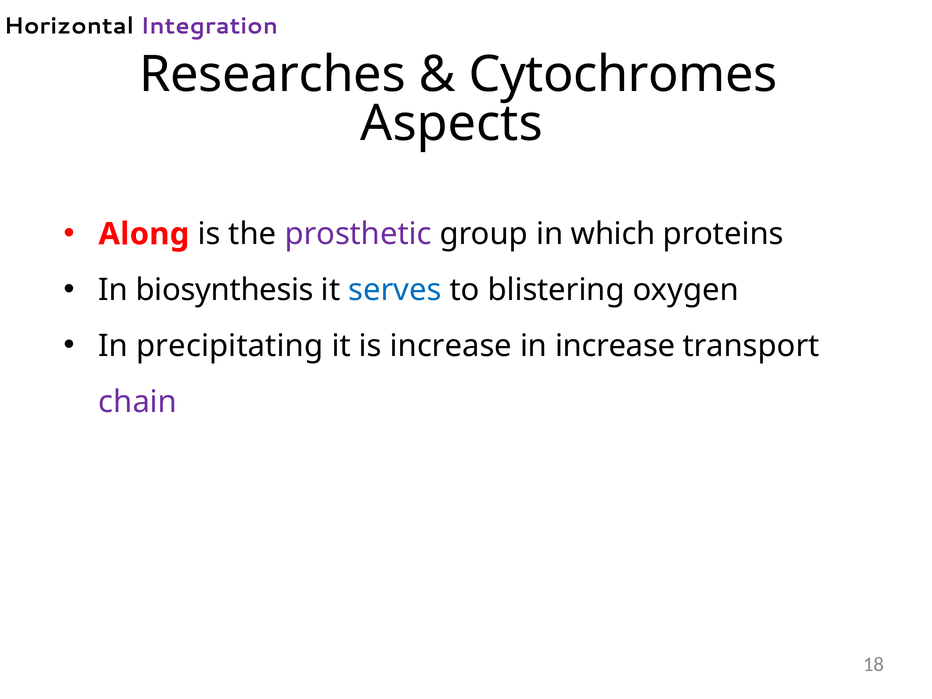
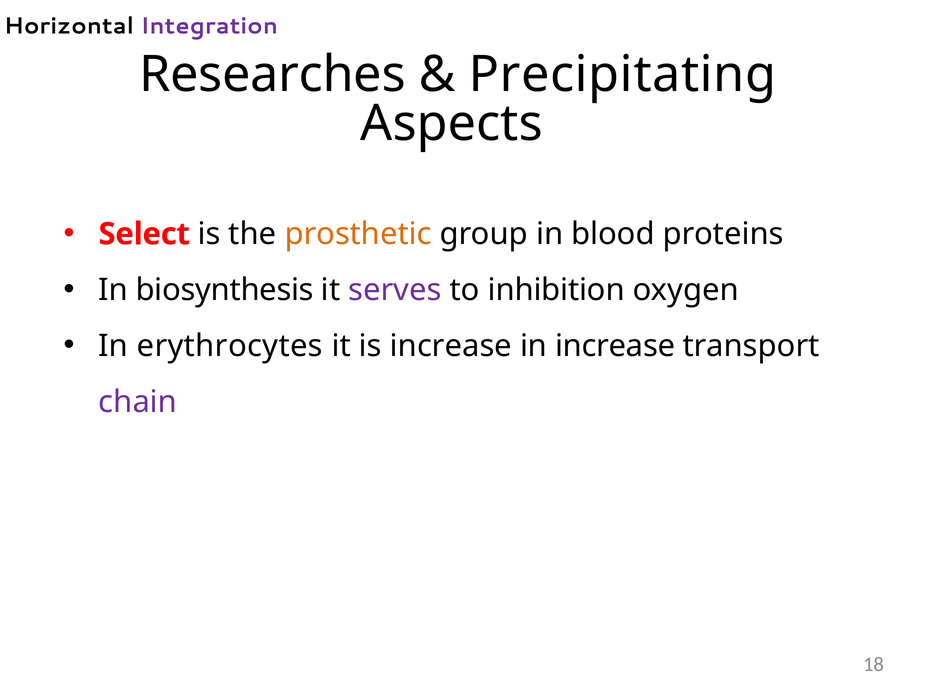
Cytochromes: Cytochromes -> Precipitating
Along: Along -> Select
prosthetic colour: purple -> orange
which: which -> blood
serves colour: blue -> purple
blistering: blistering -> inhibition
precipitating: precipitating -> erythrocytes
